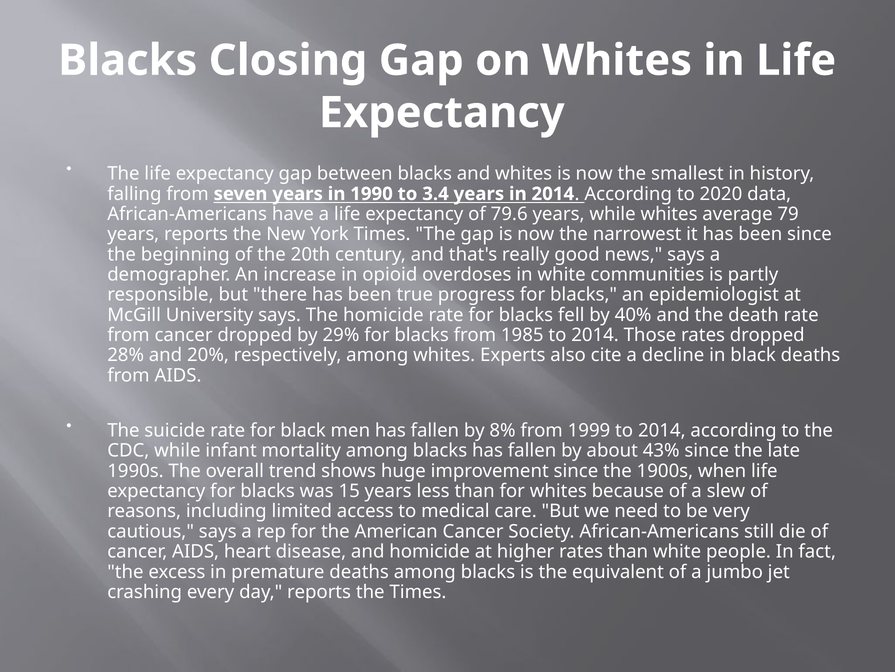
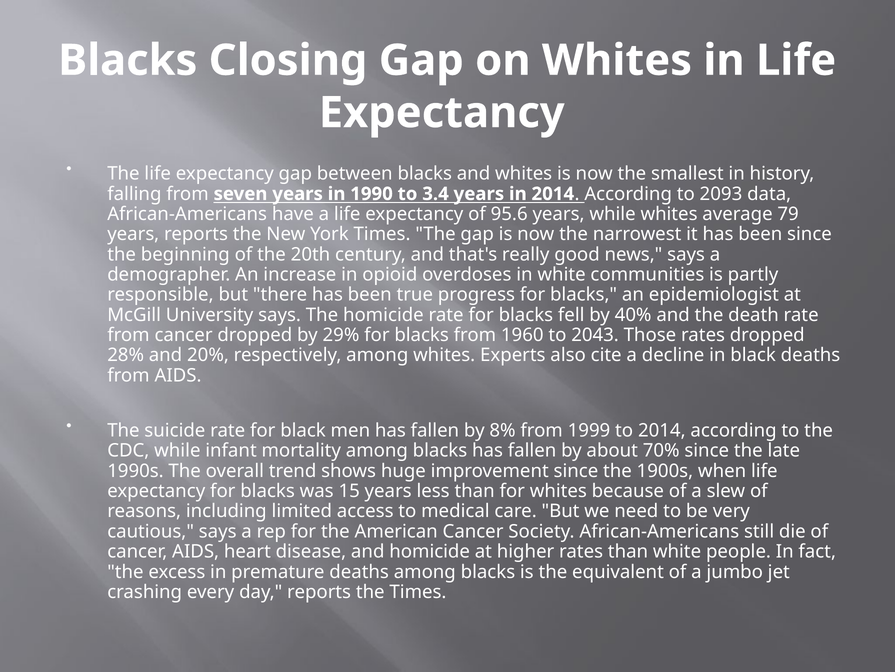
2020: 2020 -> 2093
79.6: 79.6 -> 95.6
1985: 1985 -> 1960
2014 at (595, 335): 2014 -> 2043
43%: 43% -> 70%
